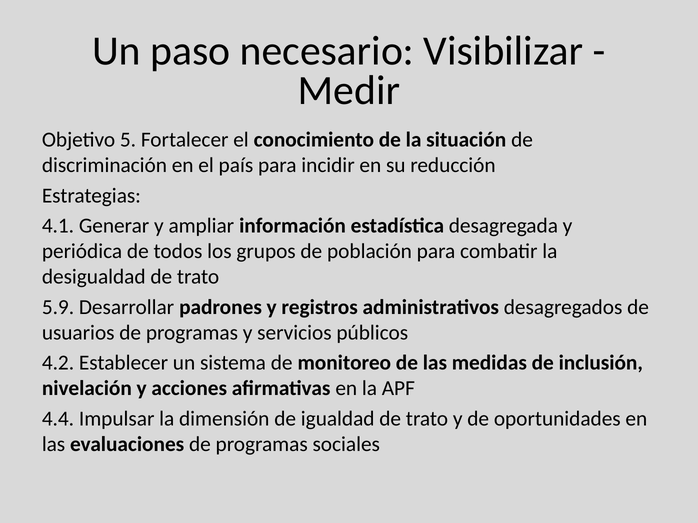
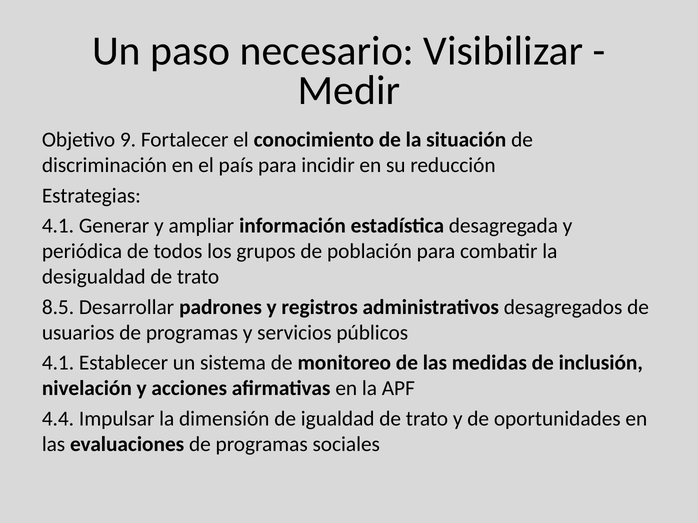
5: 5 -> 9
5.9: 5.9 -> 8.5
4.2 at (58, 363): 4.2 -> 4.1
